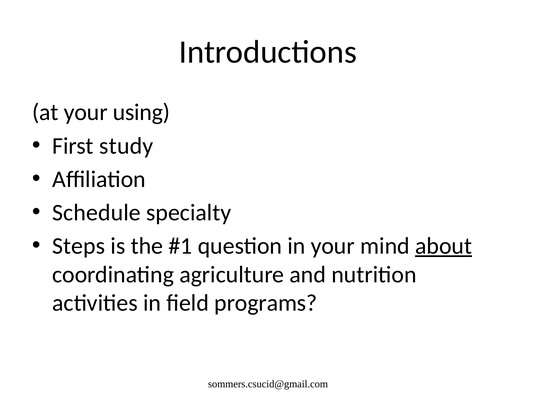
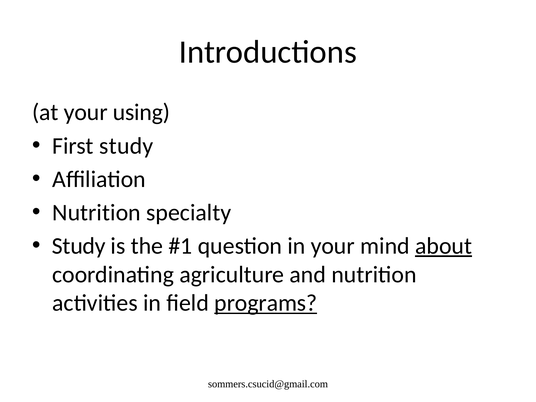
Schedule at (97, 213): Schedule -> Nutrition
Steps at (79, 246): Steps -> Study
programs underline: none -> present
